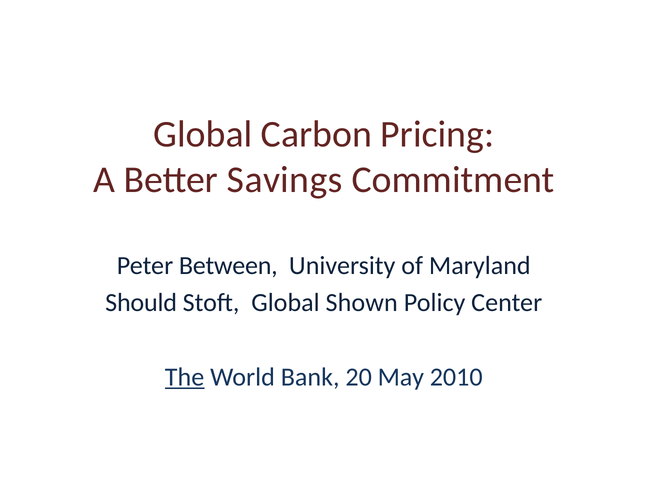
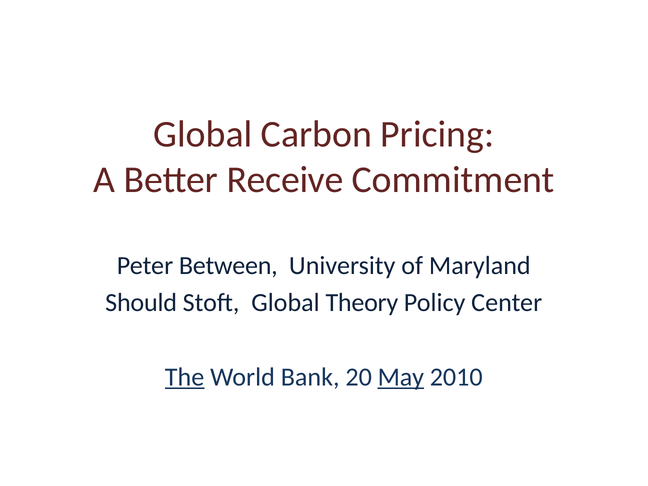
Savings: Savings -> Receive
Shown: Shown -> Theory
May underline: none -> present
